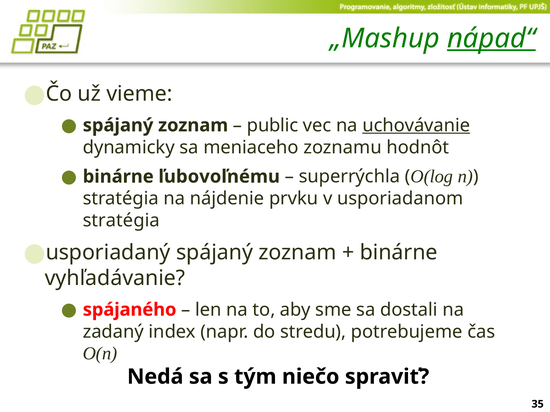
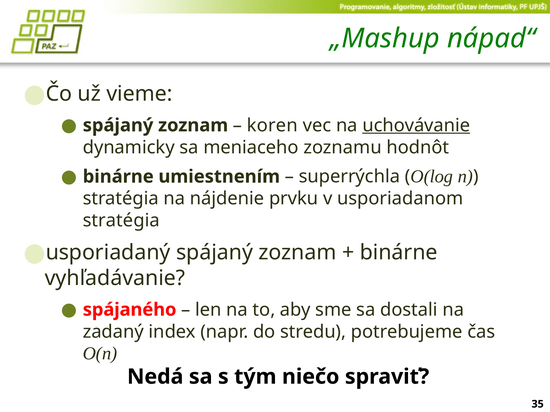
nápad“ underline: present -> none
public: public -> koren
ľubovoľnému: ľubovoľnému -> umiestnením
